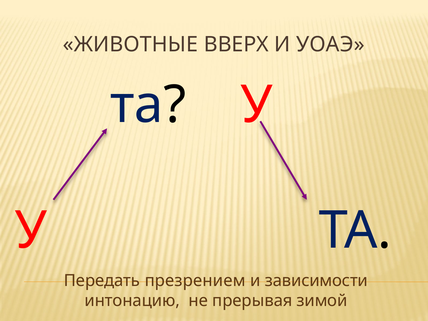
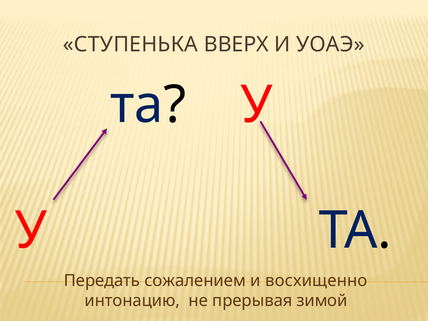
ЖИВОТНЫЕ: ЖИВОТНЫЕ -> СТУПЕНЬКА
презрением: презрением -> сожалением
зависимости: зависимости -> восхищенно
